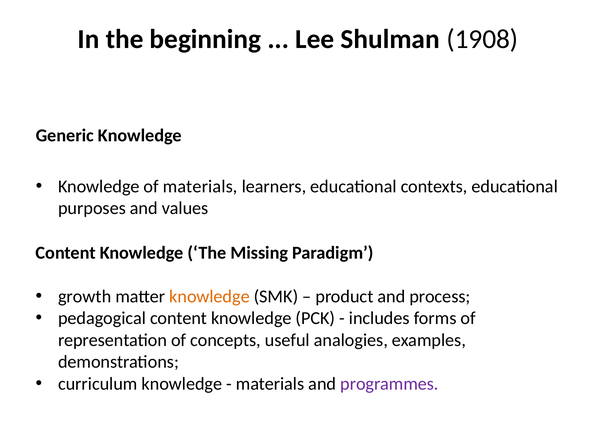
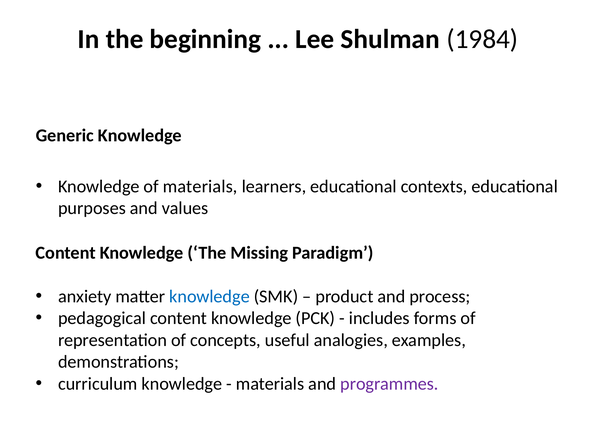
1908: 1908 -> 1984
growth: growth -> anxiety
knowledge at (210, 296) colour: orange -> blue
